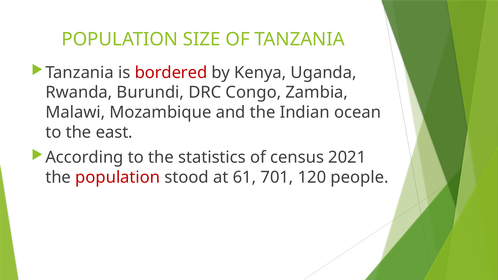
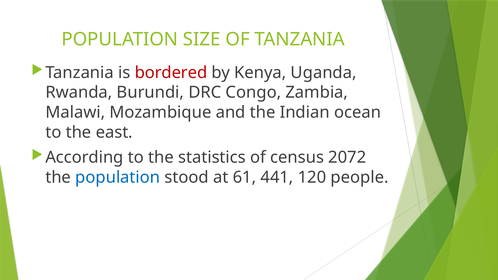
2021: 2021 -> 2072
population at (118, 177) colour: red -> blue
701: 701 -> 441
